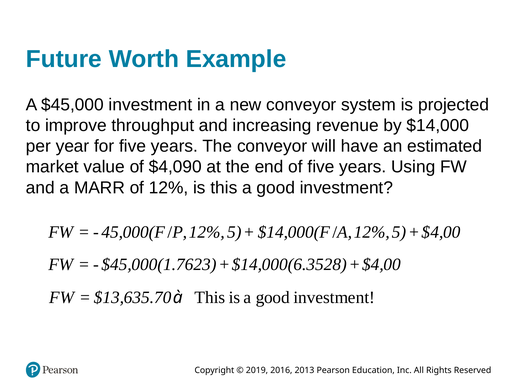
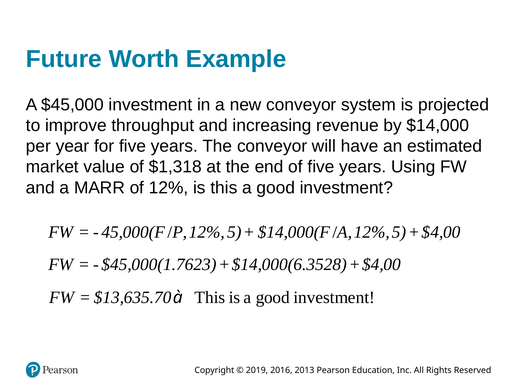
$4,090: $4,090 -> $1,318
